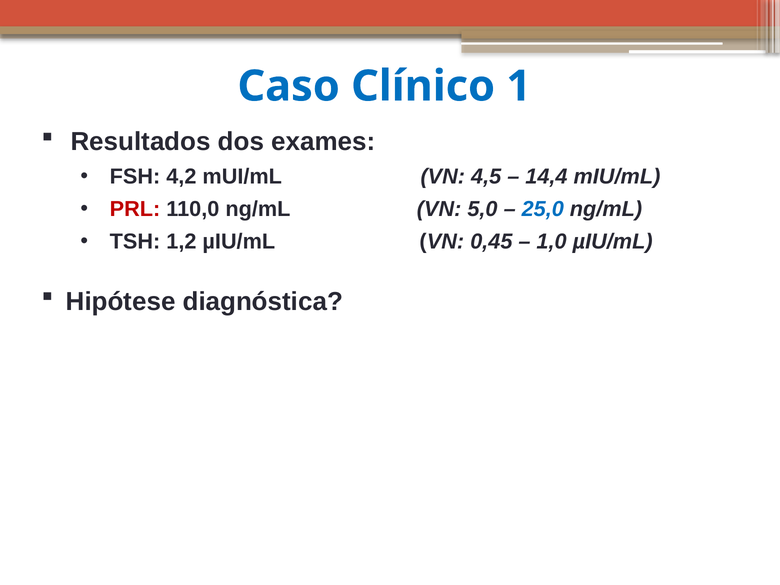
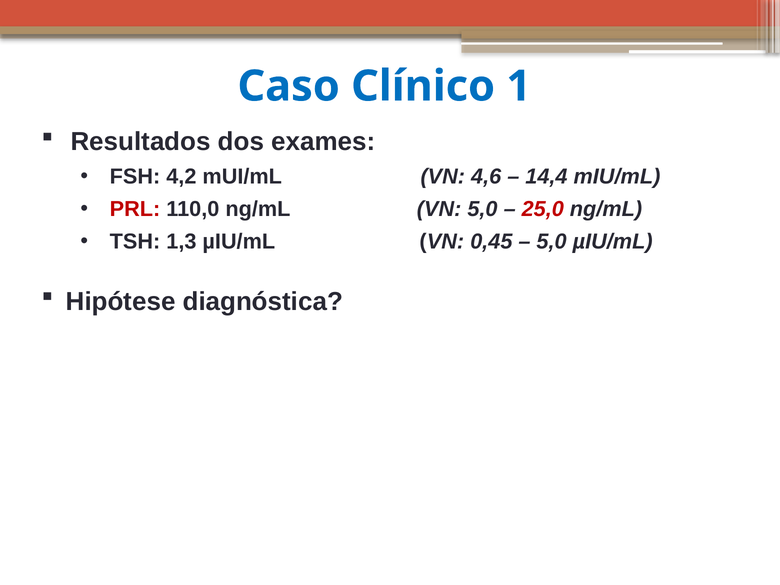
4,5: 4,5 -> 4,6
25,0 colour: blue -> red
1,2: 1,2 -> 1,3
1,0 at (552, 242): 1,0 -> 5,0
